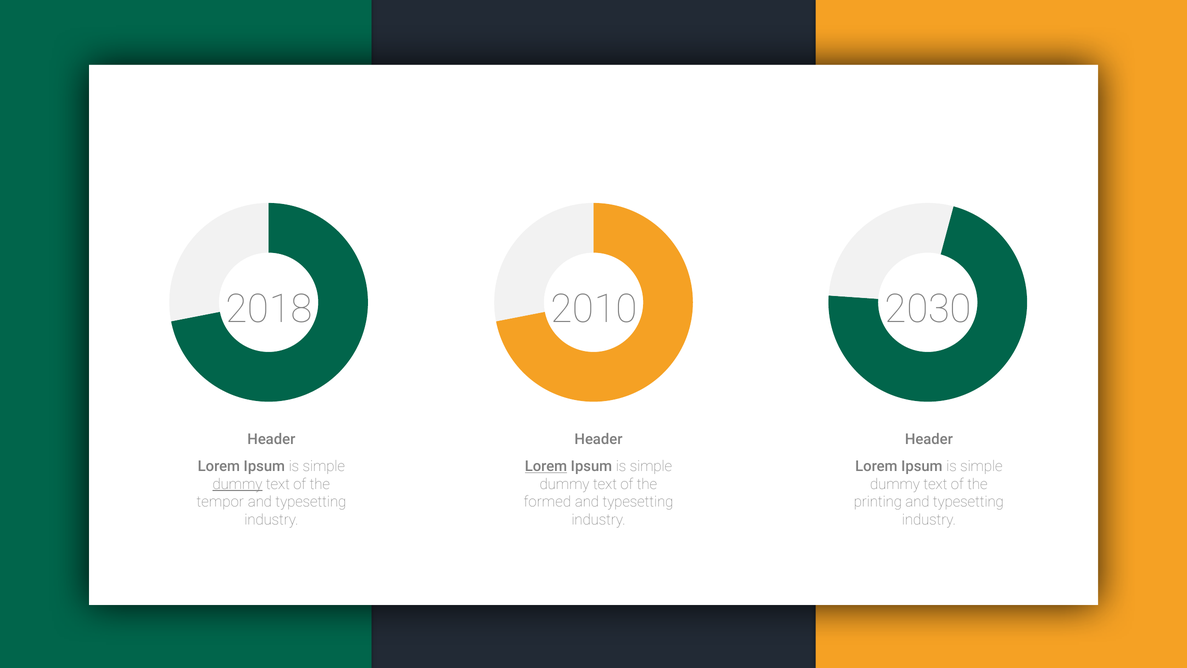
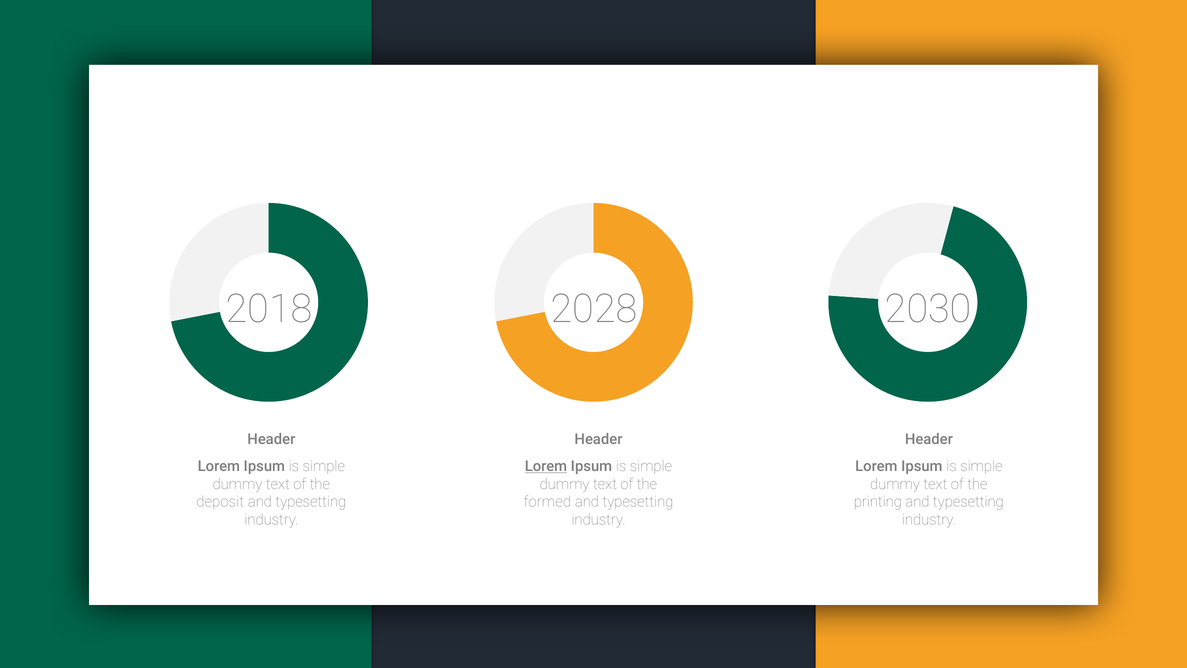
2010: 2010 -> 2028
dummy at (237, 484) underline: present -> none
tempor: tempor -> deposit
